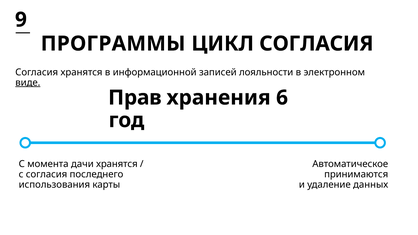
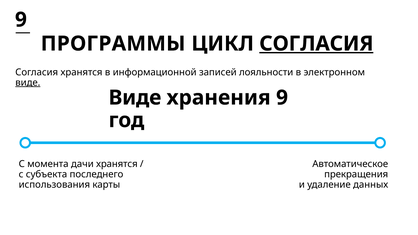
СОГЛАСИЯ at (316, 44) underline: none -> present
Прав at (135, 98): Прав -> Виде
хранения 6: 6 -> 9
с согласия: согласия -> субъекта
принимаются: принимаются -> прекращения
